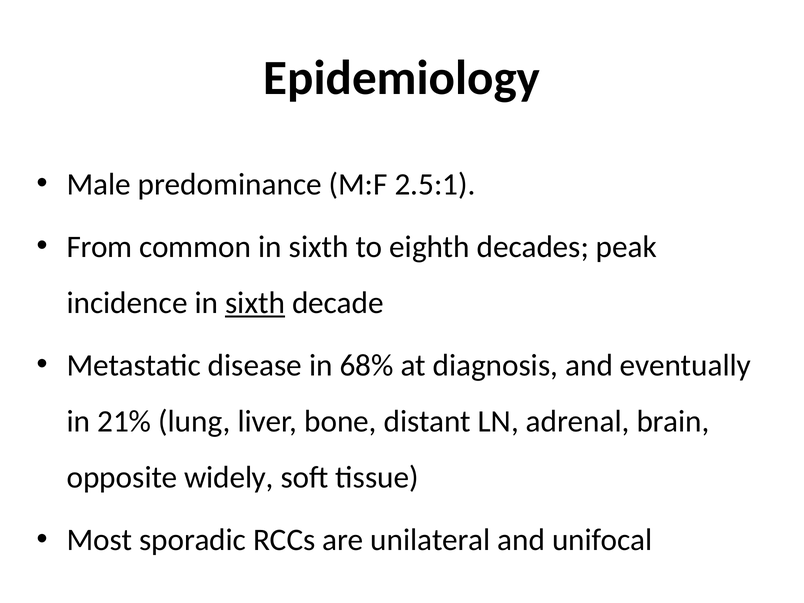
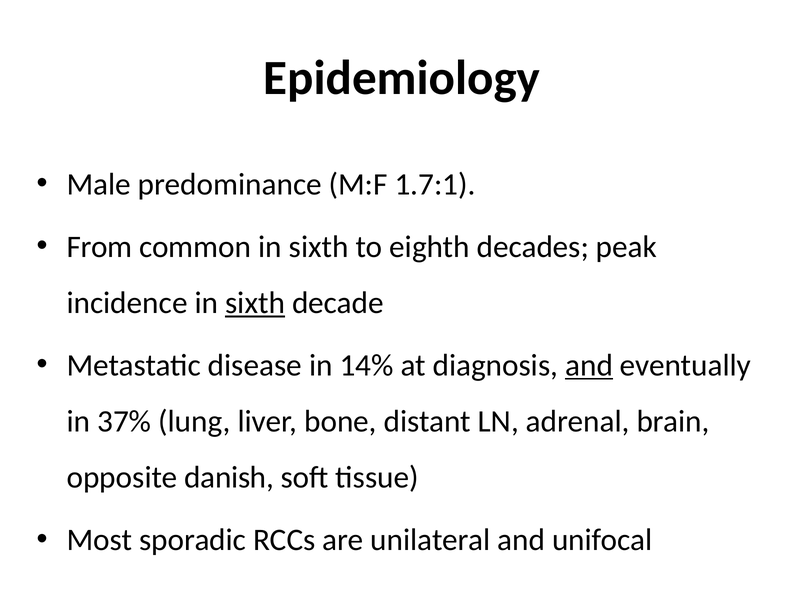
2.5:1: 2.5:1 -> 1.7:1
68%: 68% -> 14%
and at (589, 365) underline: none -> present
21%: 21% -> 37%
widely: widely -> danish
